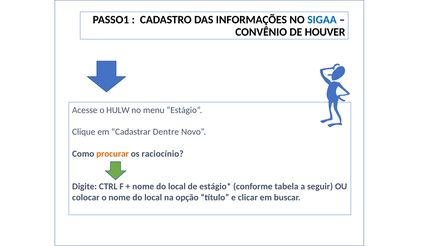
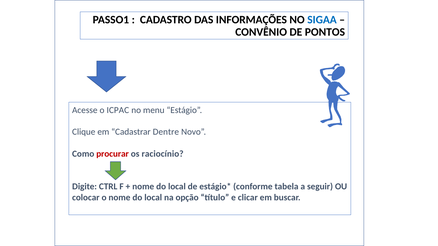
HOUVER: HOUVER -> PONTOS
HULW: HULW -> ICPAC
procurar colour: orange -> red
